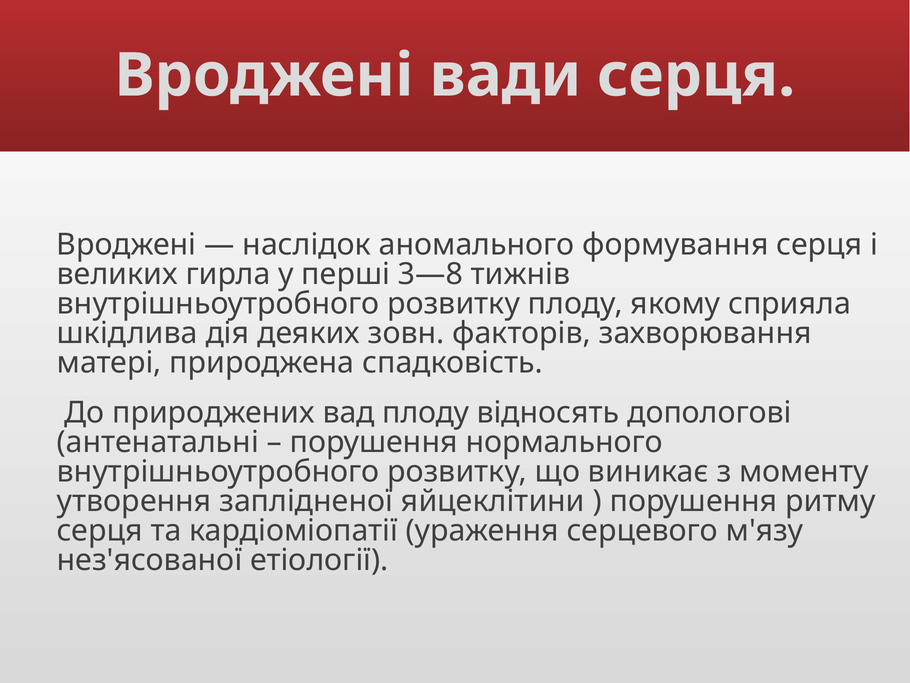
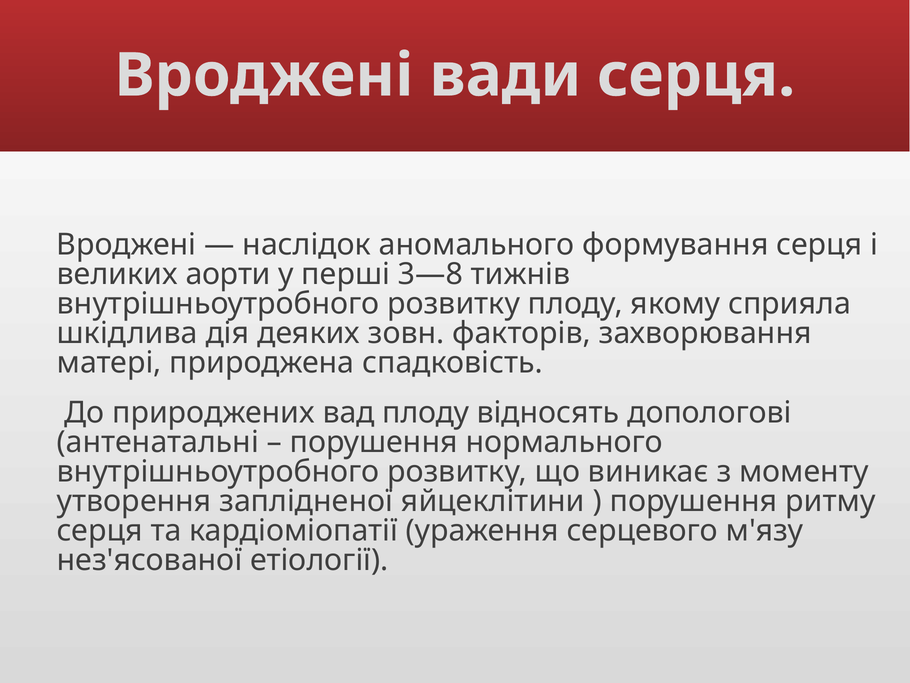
гирла: гирла -> аорти
